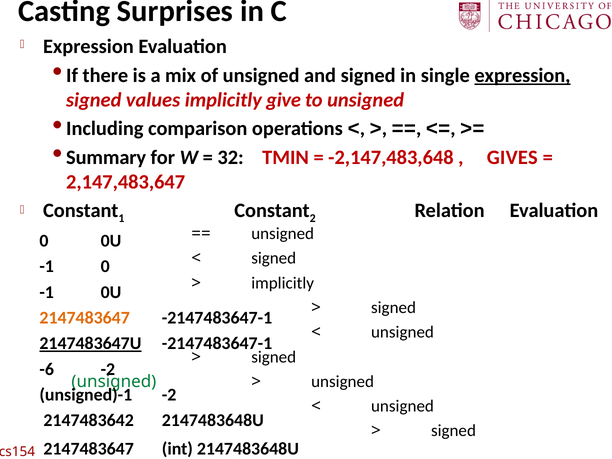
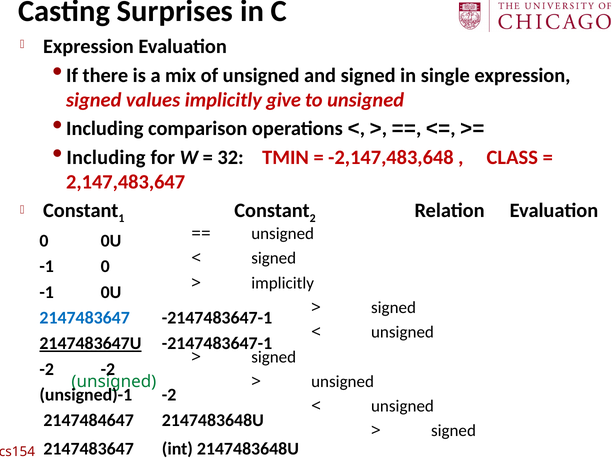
expression at (522, 75) underline: present -> none
Summary at (106, 157): Summary -> Including
GIVES: GIVES -> CLASS
2147483647 at (85, 318) colour: orange -> blue
-6 at (47, 369): -6 -> -2
2147483642: 2147483642 -> 2147484647
